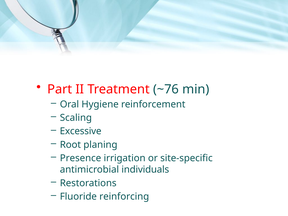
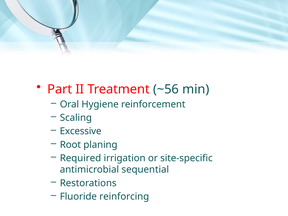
~76: ~76 -> ~56
Presence: Presence -> Required
individuals: individuals -> sequential
